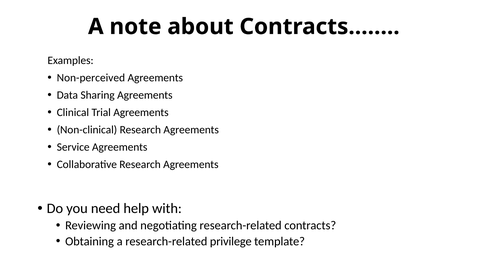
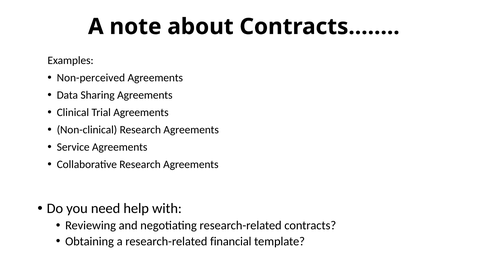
privilege: privilege -> financial
